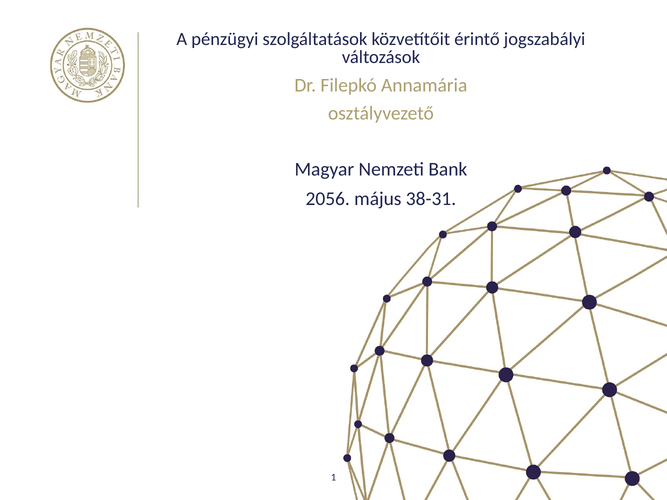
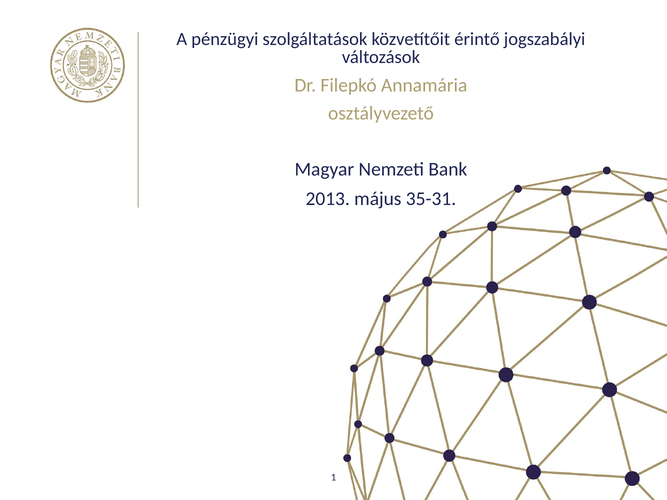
2056: 2056 -> 2013
38-31: 38-31 -> 35-31
